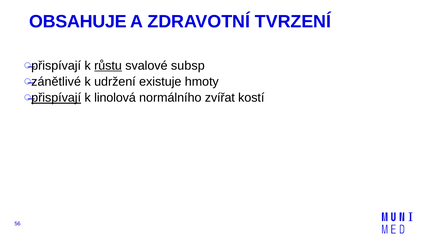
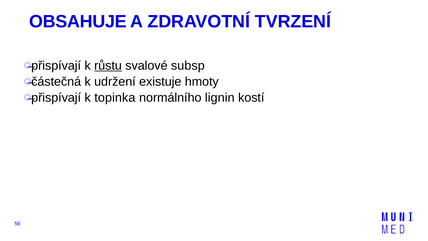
zánětlivé: zánětlivé -> částečná
přispívají at (56, 98) underline: present -> none
linolová: linolová -> topinka
zvířat: zvířat -> lignin
